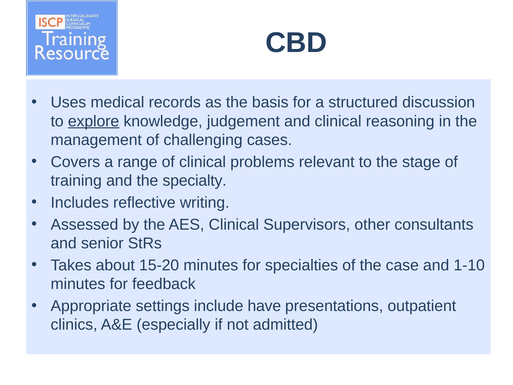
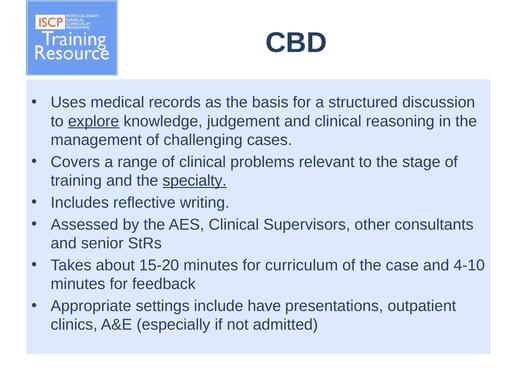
specialty underline: none -> present
specialties: specialties -> curriculum
1-10: 1-10 -> 4-10
